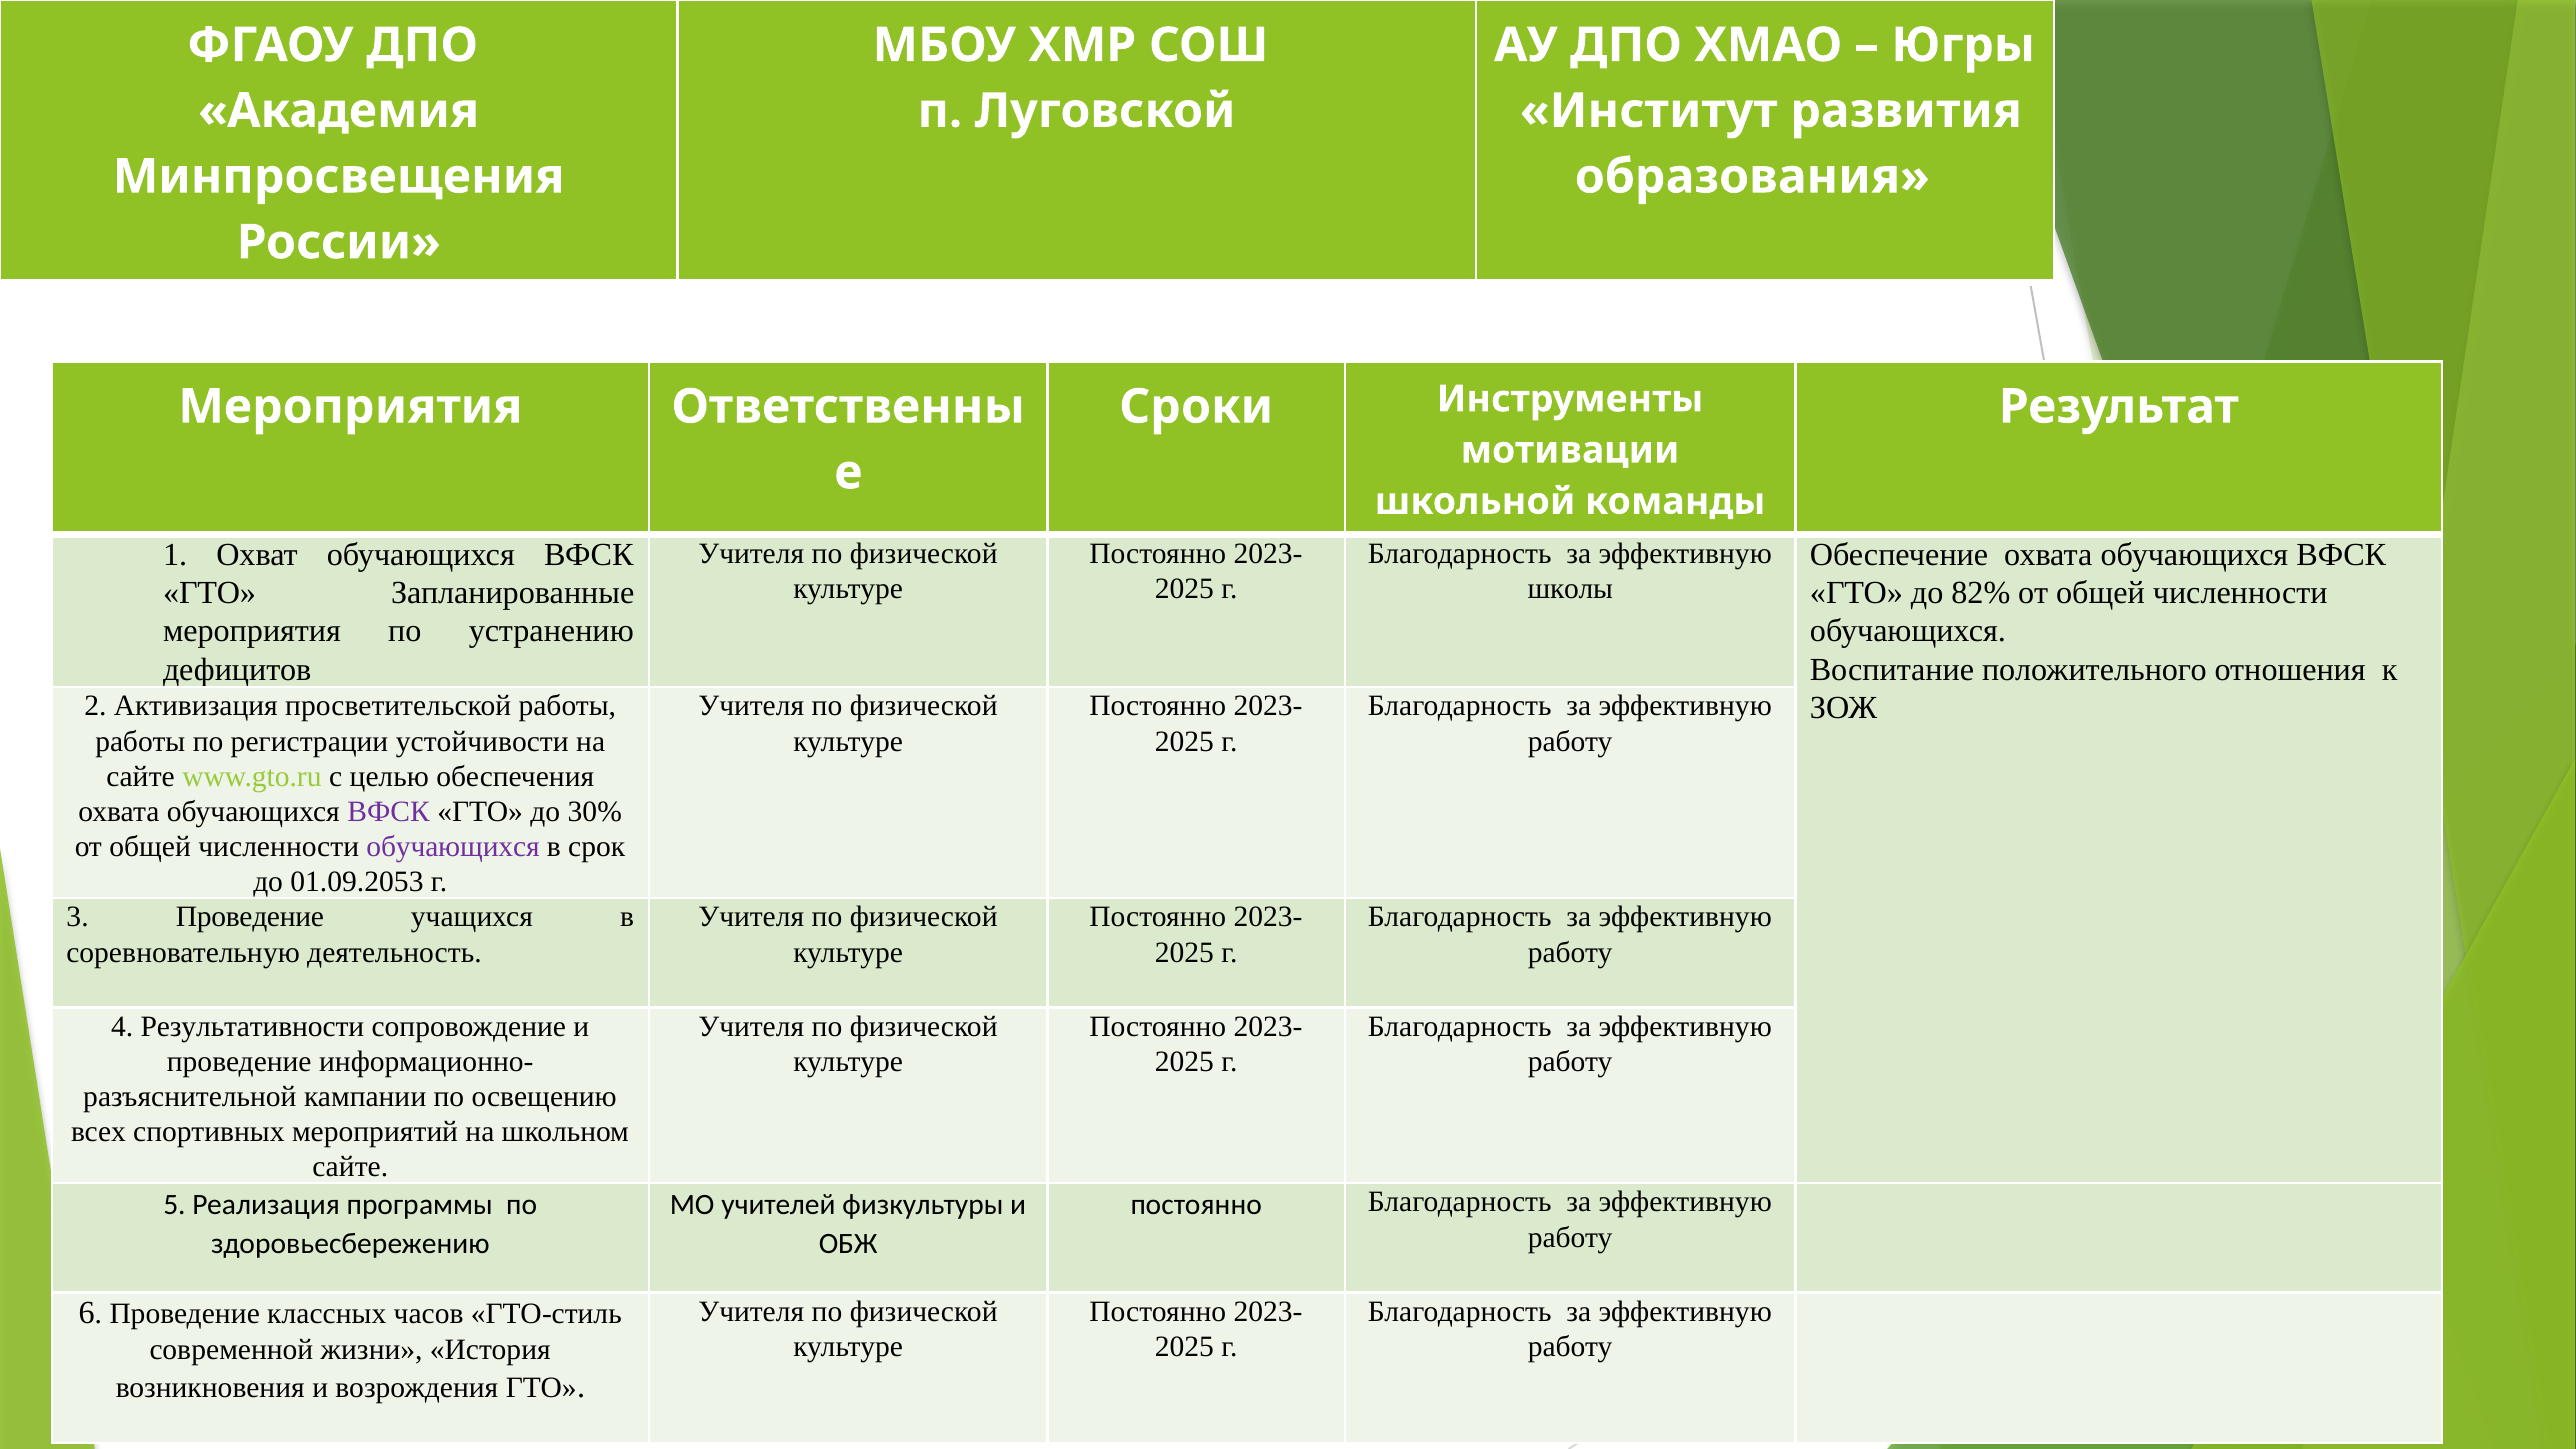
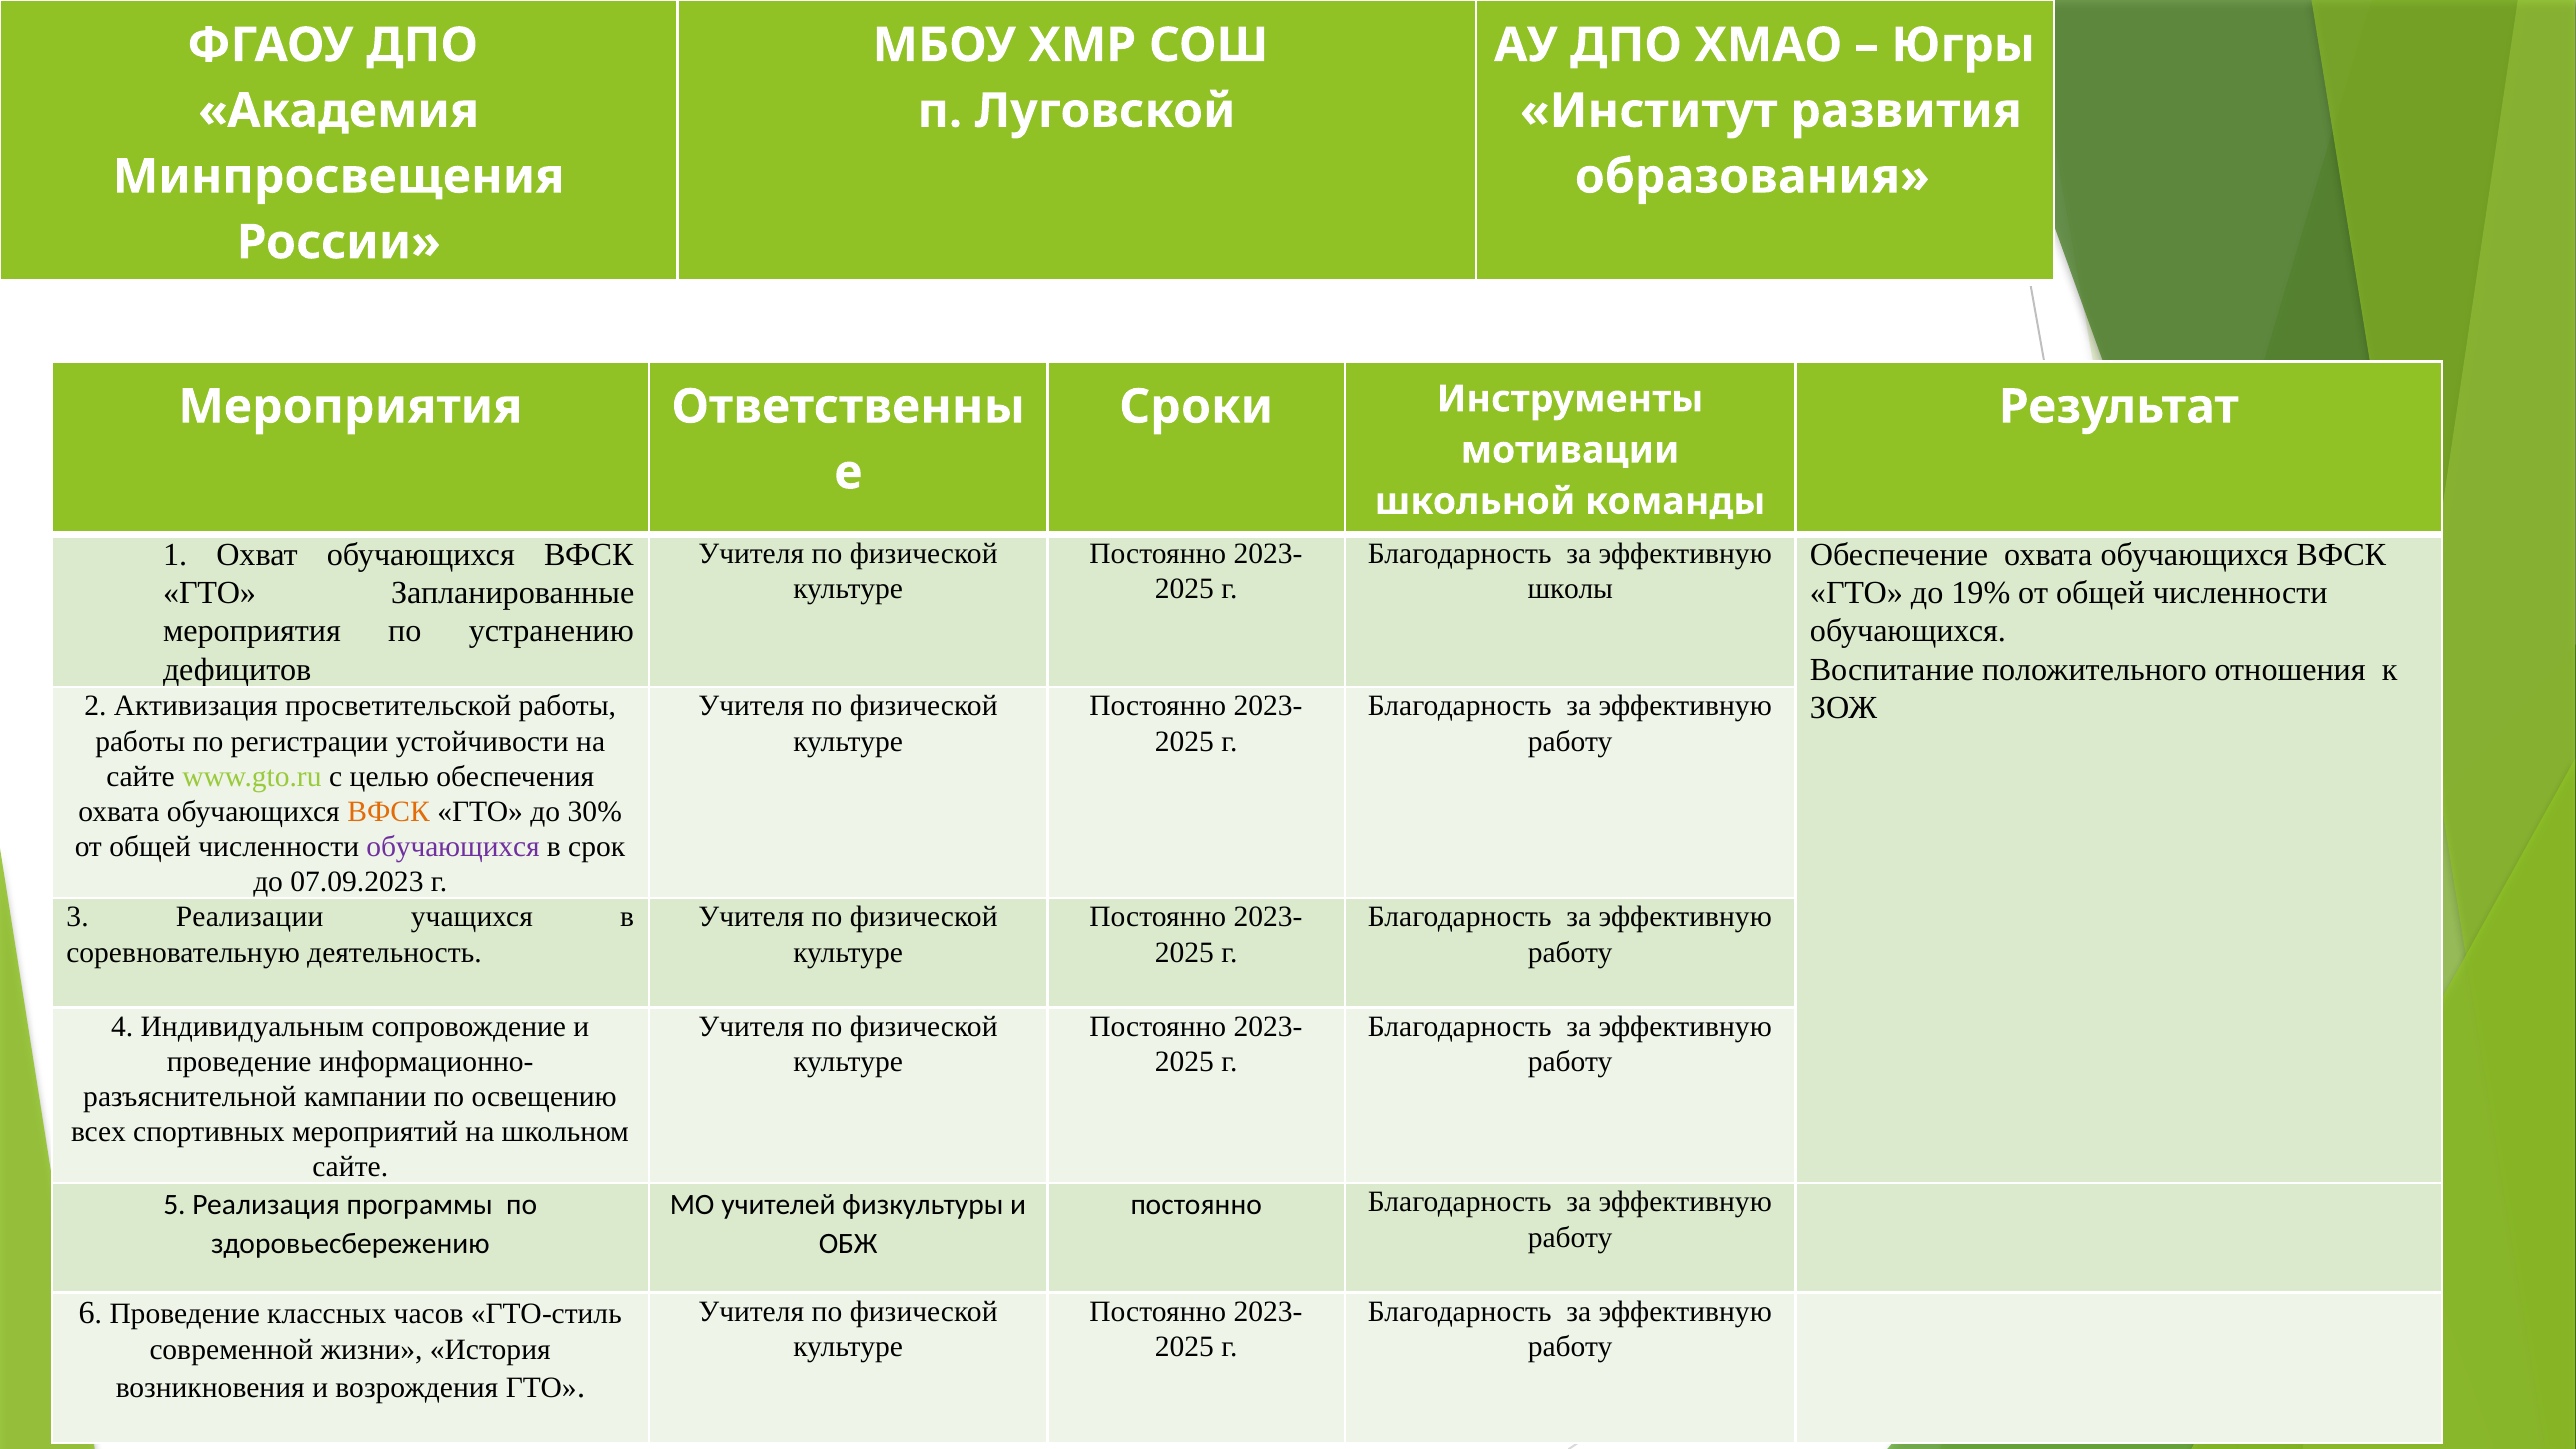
82%: 82% -> 19%
ВФСК at (389, 812) colour: purple -> orange
01.09.2053: 01.09.2053 -> 07.09.2023
3 Проведение: Проведение -> Реализации
Результативности: Результативности -> Индивидуальным
